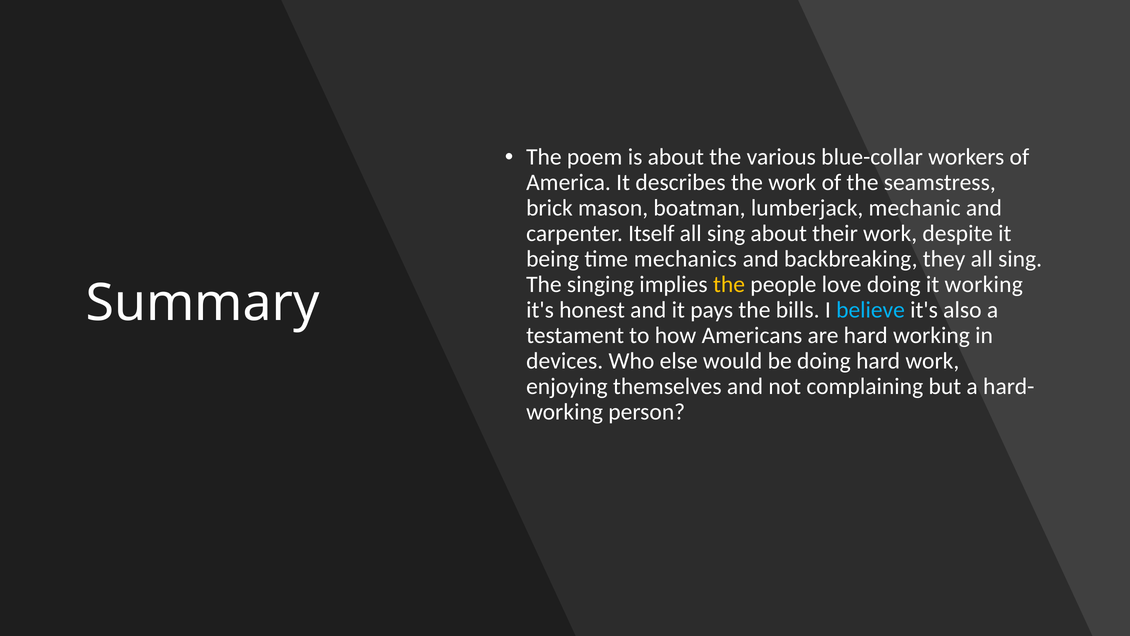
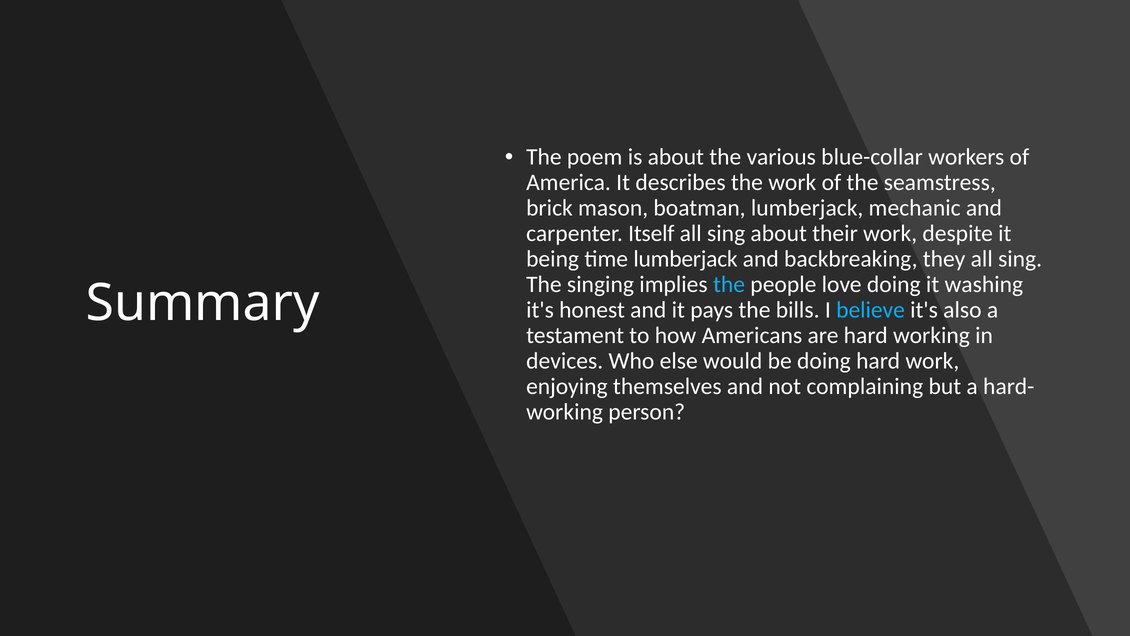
time mechanics: mechanics -> lumberjack
the at (729, 284) colour: yellow -> light blue
it working: working -> washing
